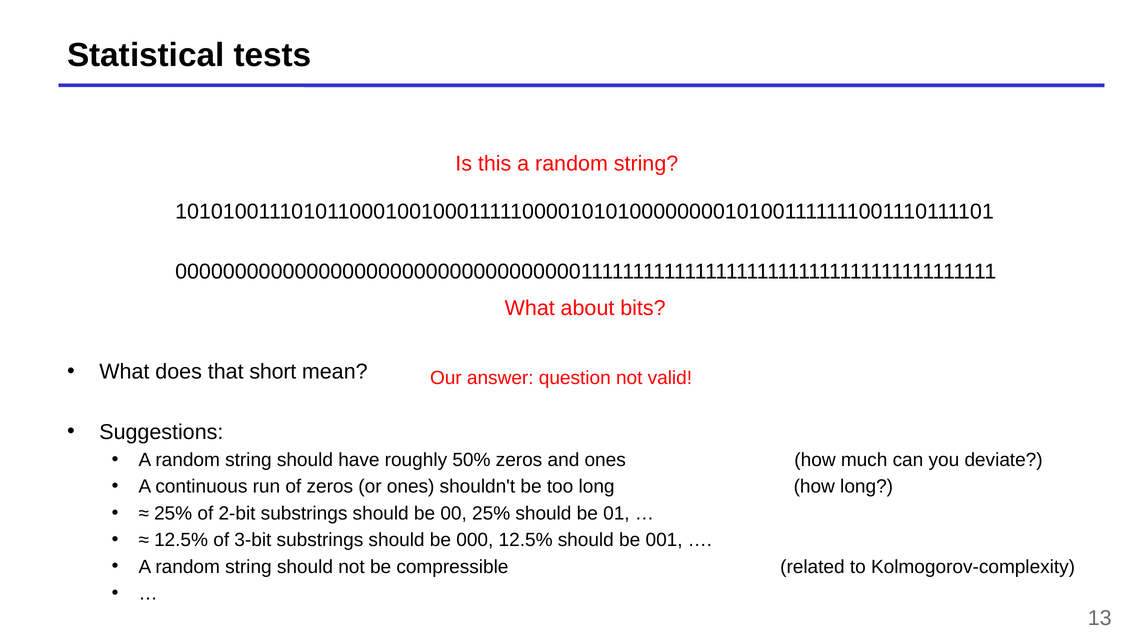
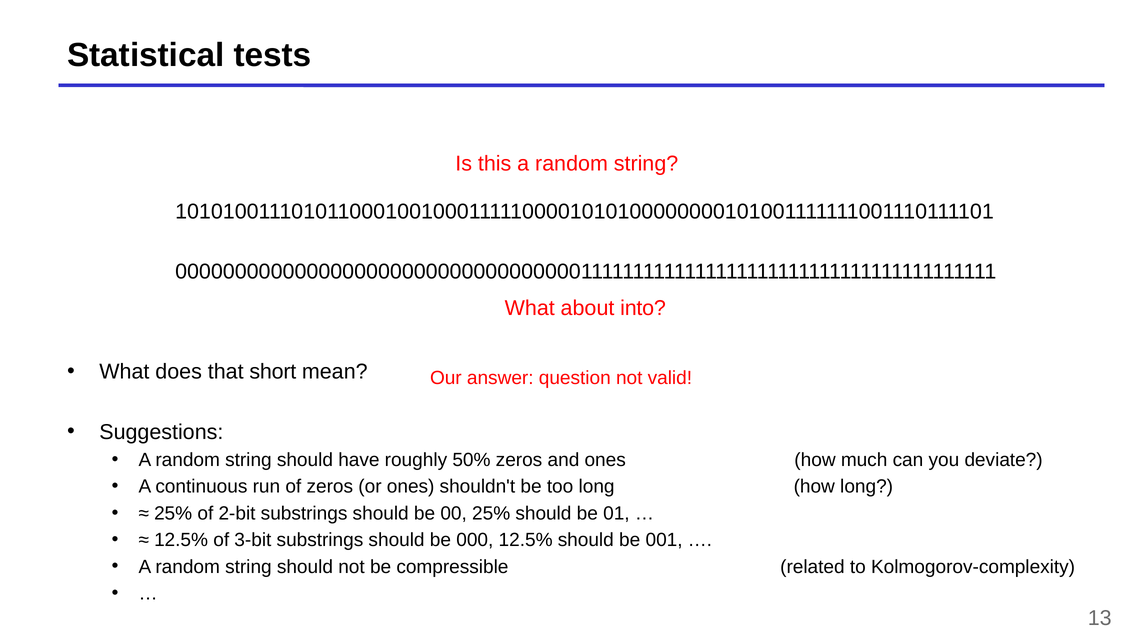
bits: bits -> into
